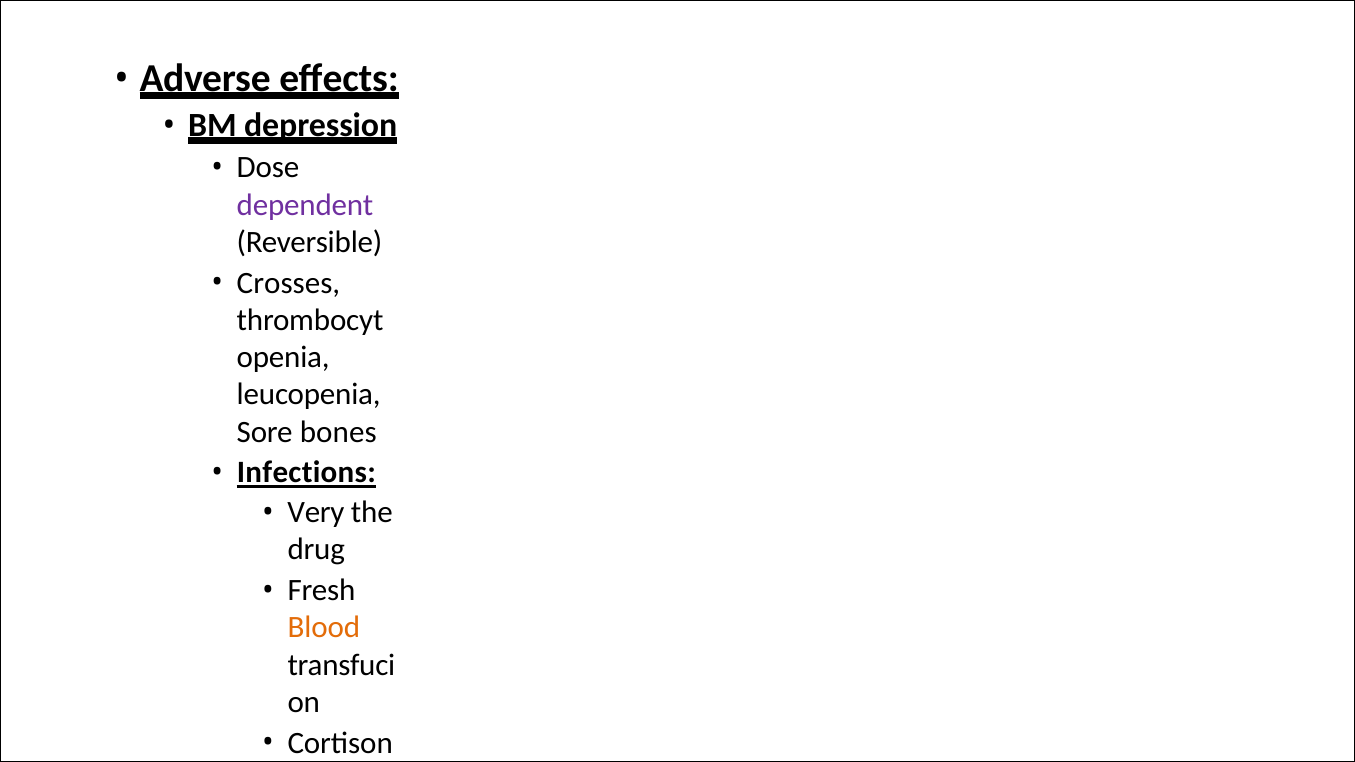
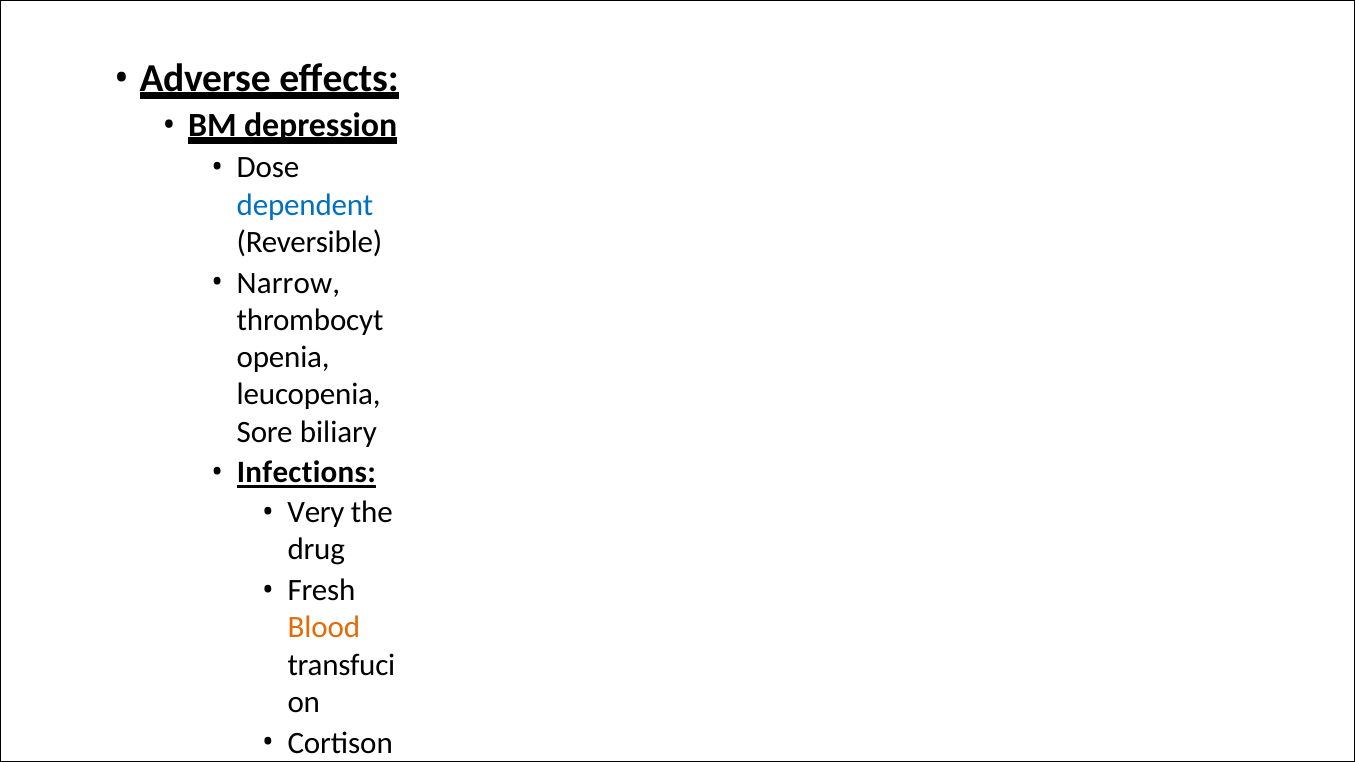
dependent colour: purple -> blue
Crosses: Crosses -> Narrow
bones: bones -> biliary
